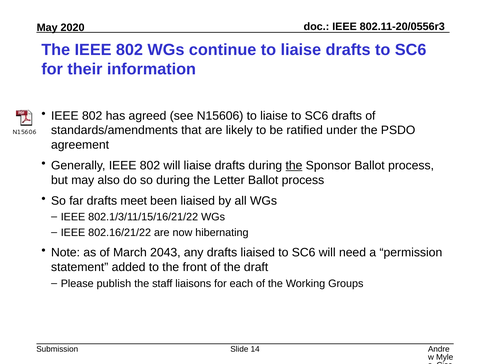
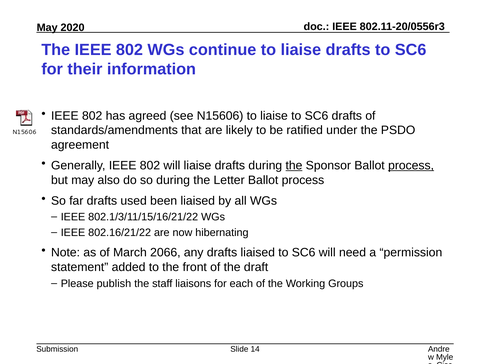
process at (411, 166) underline: none -> present
meet: meet -> used
2043: 2043 -> 2066
